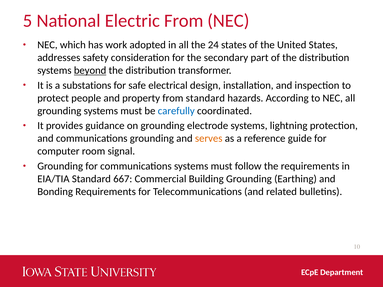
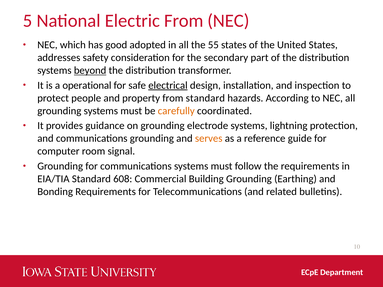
work: work -> good
24: 24 -> 55
substations: substations -> operational
electrical underline: none -> present
carefully colour: blue -> orange
667: 667 -> 608
